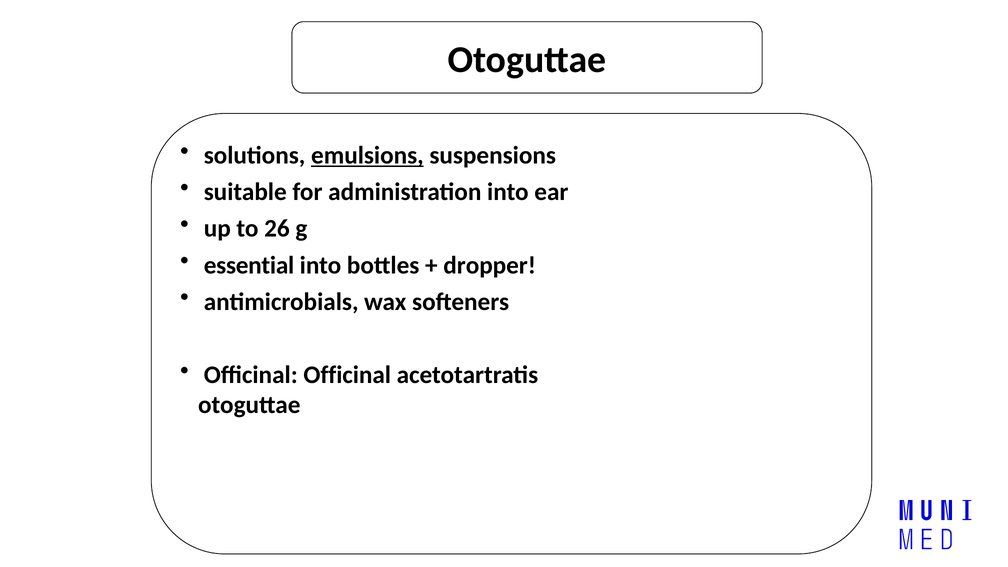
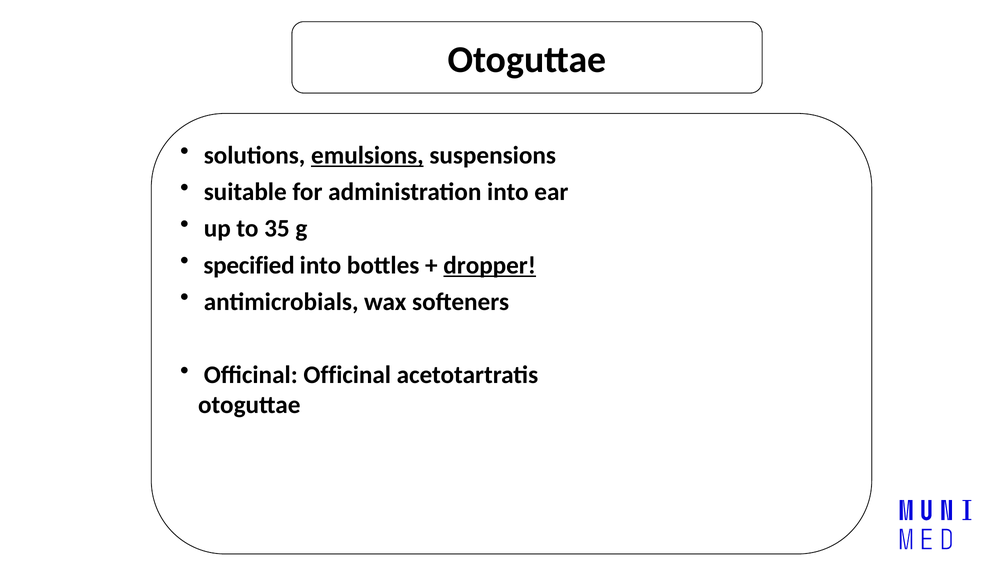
26: 26 -> 35
essential: essential -> specified
dropper underline: none -> present
